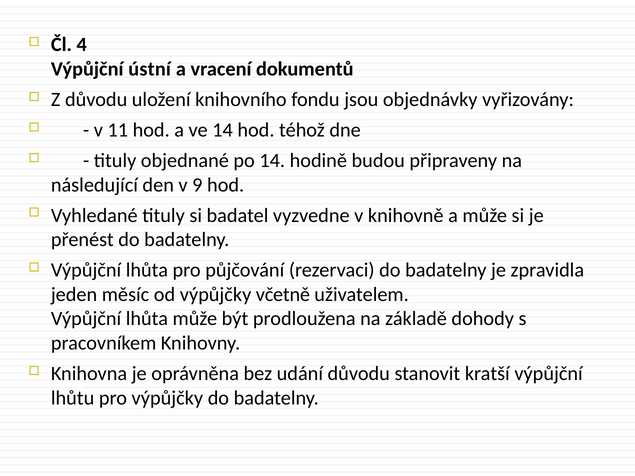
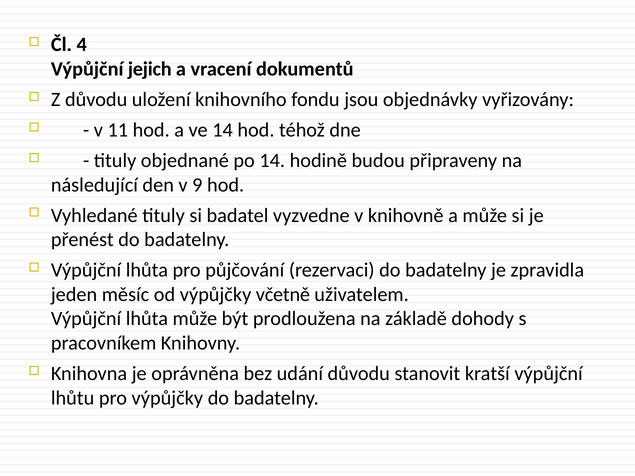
ústní: ústní -> jejich
